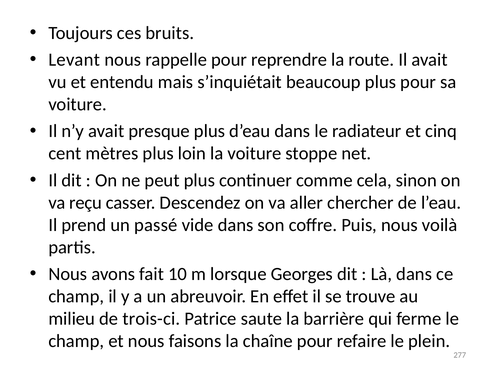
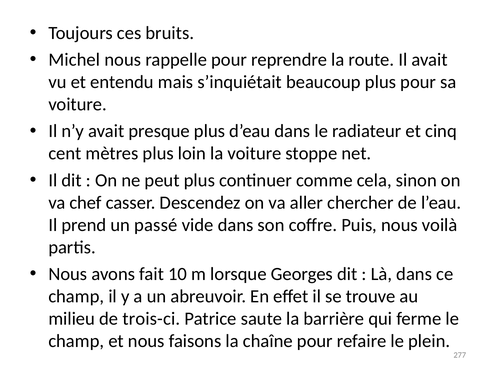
Levant: Levant -> Michel
reçu: reçu -> chef
